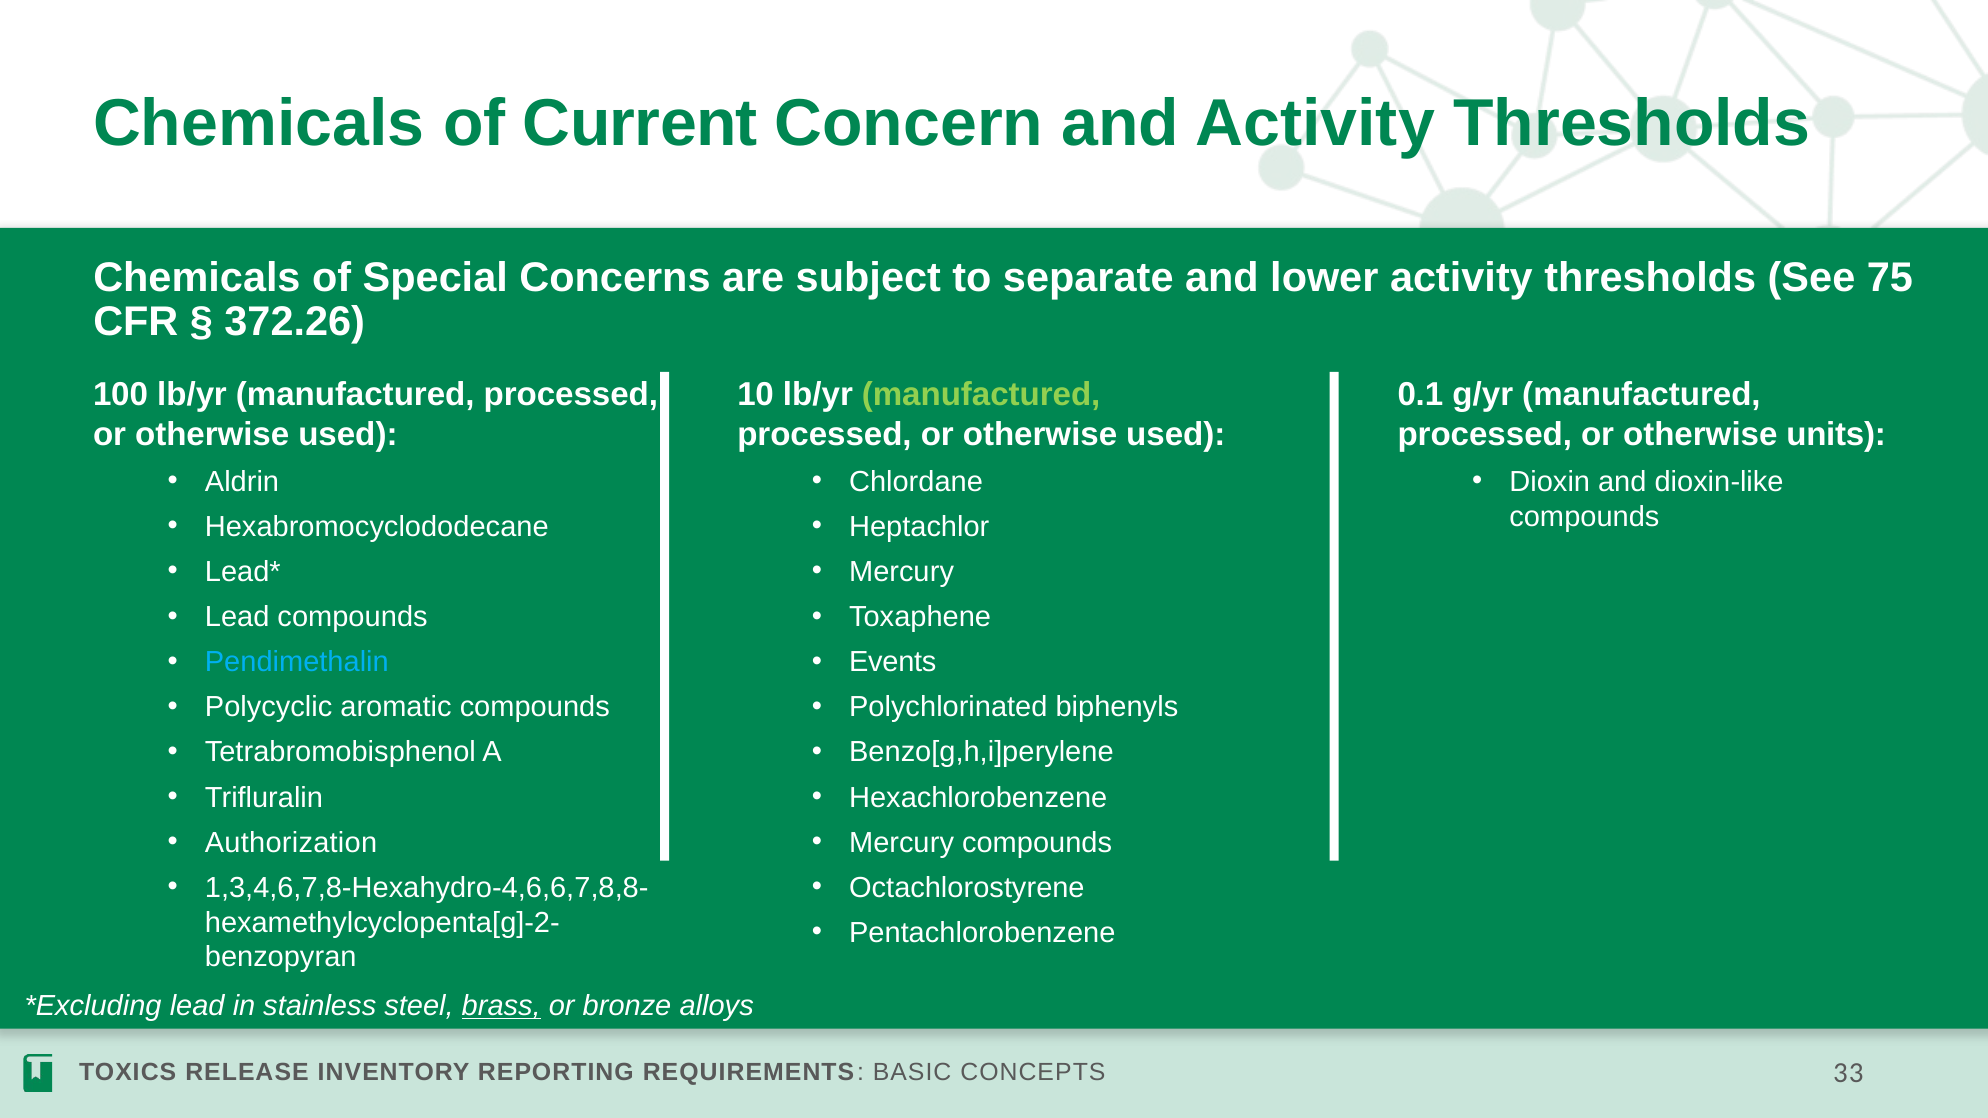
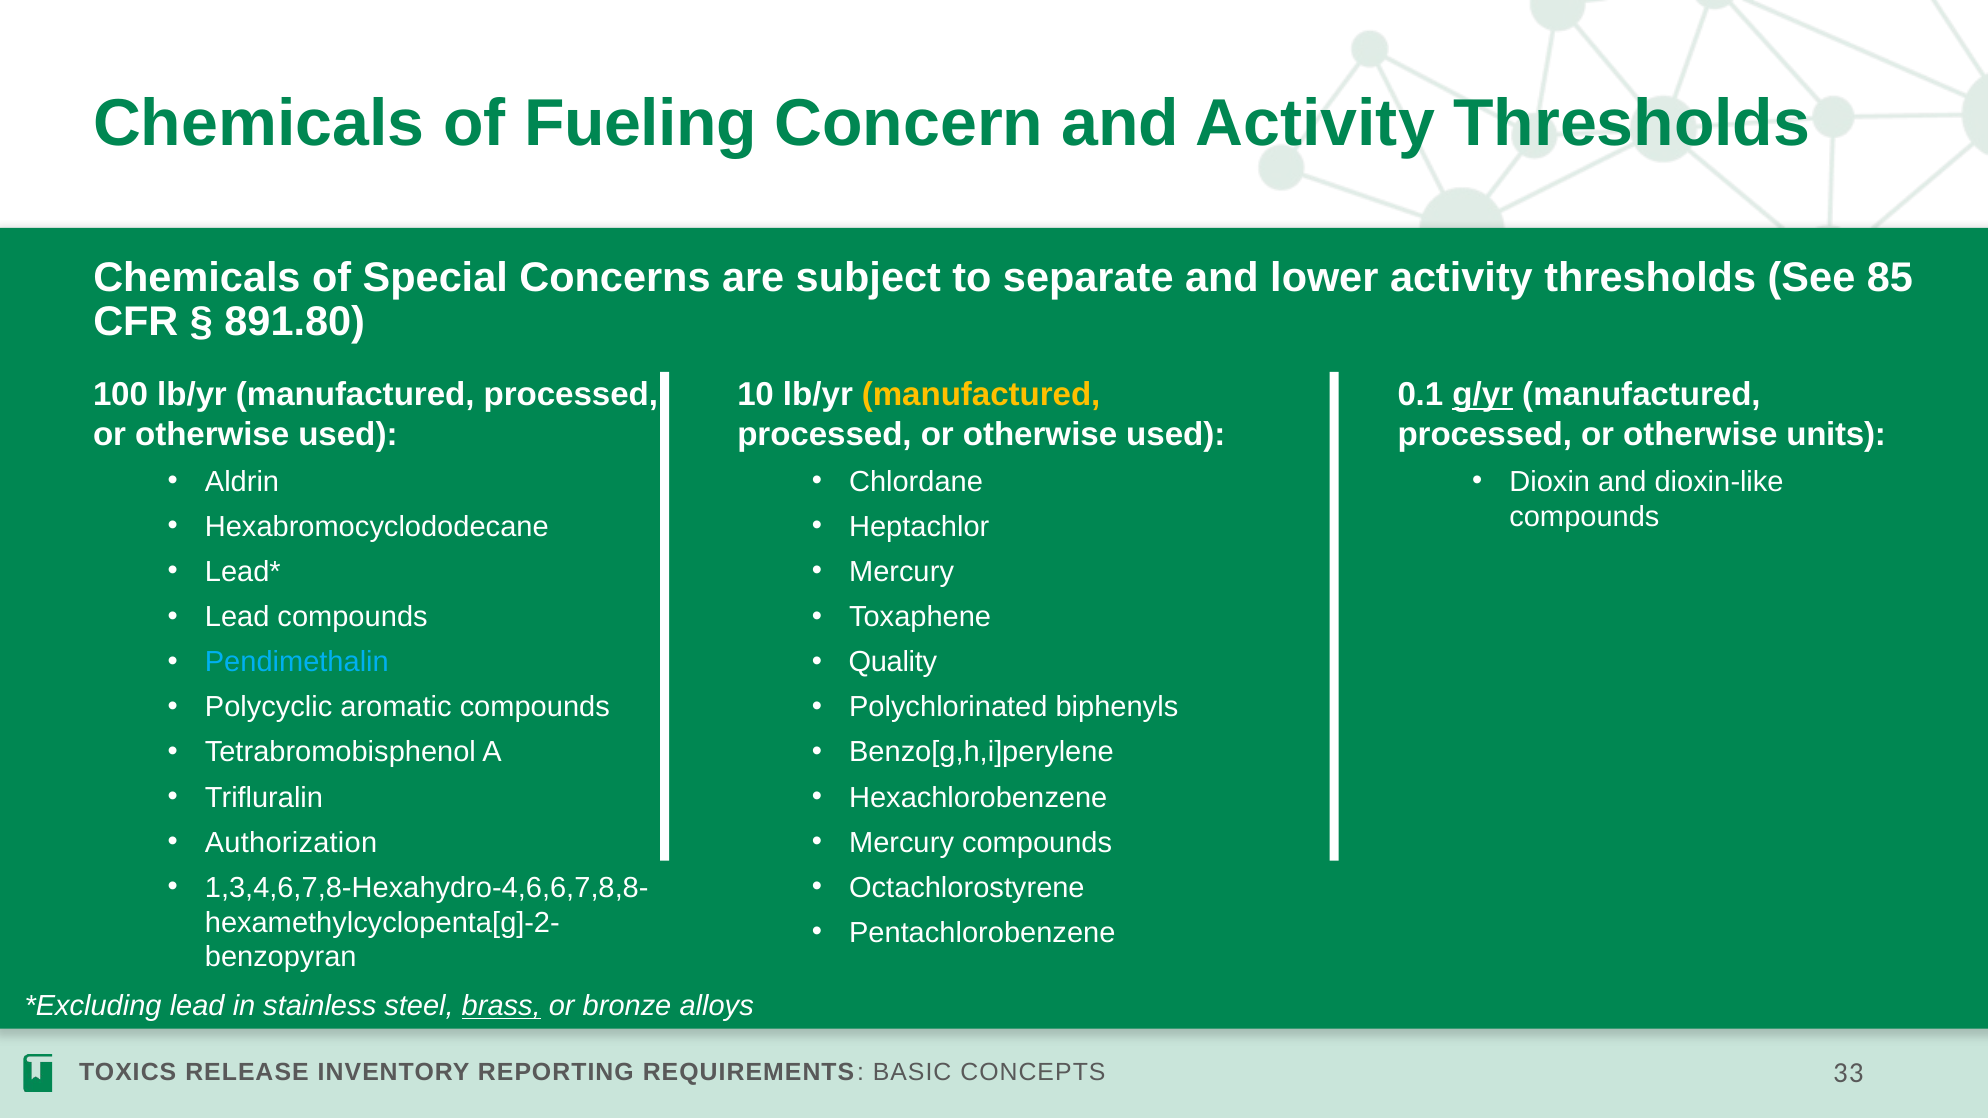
Current: Current -> Fueling
75: 75 -> 85
372.26: 372.26 -> 891.80
manufactured at (981, 395) colour: light green -> yellow
g/yr underline: none -> present
Events: Events -> Quality
